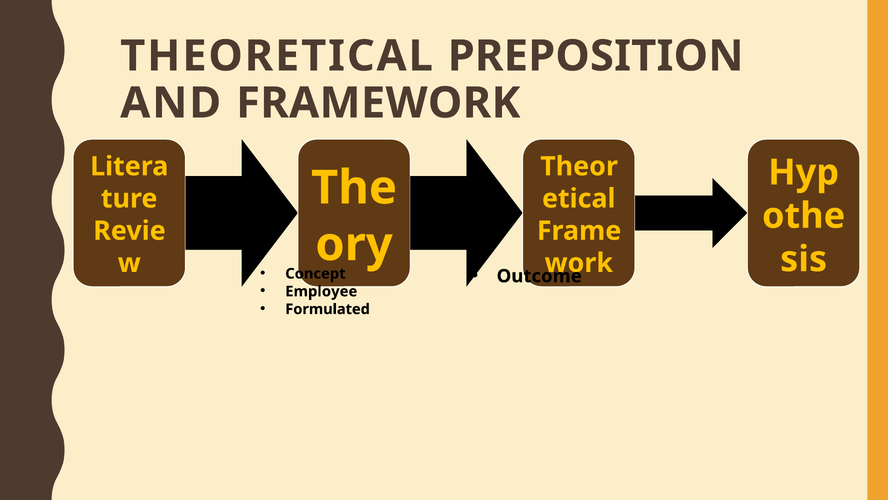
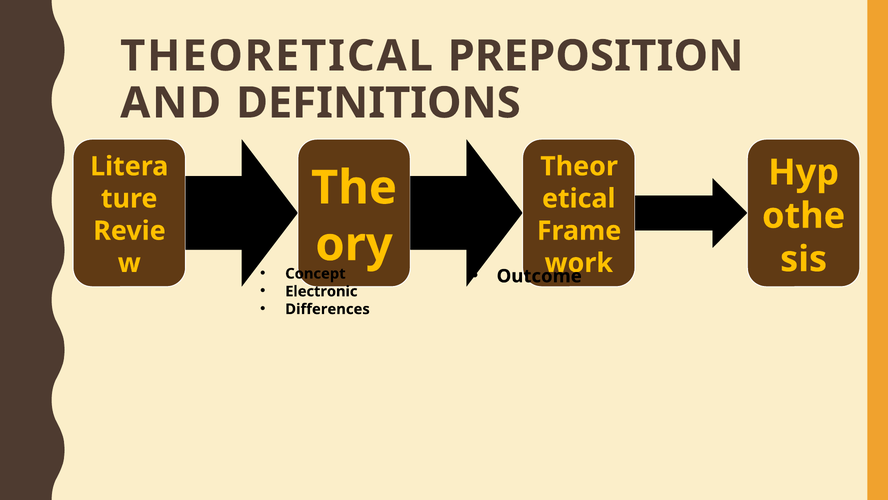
FRAMEWORK: FRAMEWORK -> DEFINITIONS
Employee: Employee -> Electronic
Formulated: Formulated -> Differences
